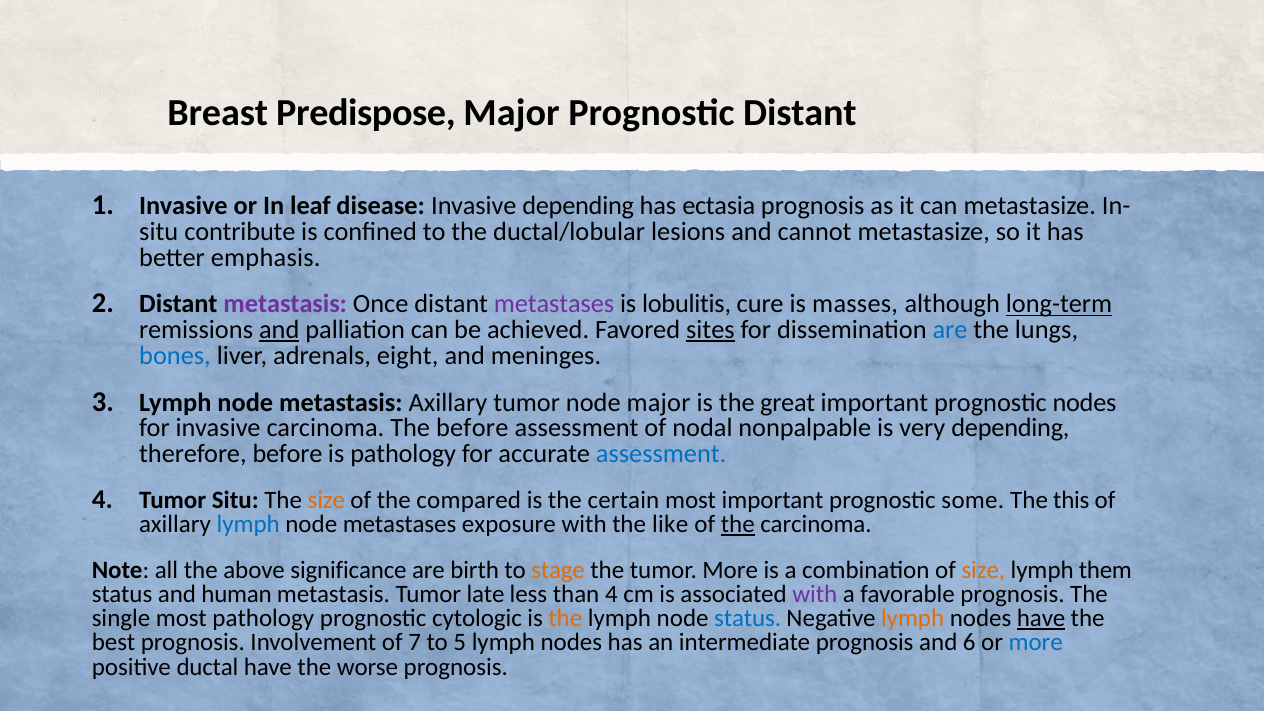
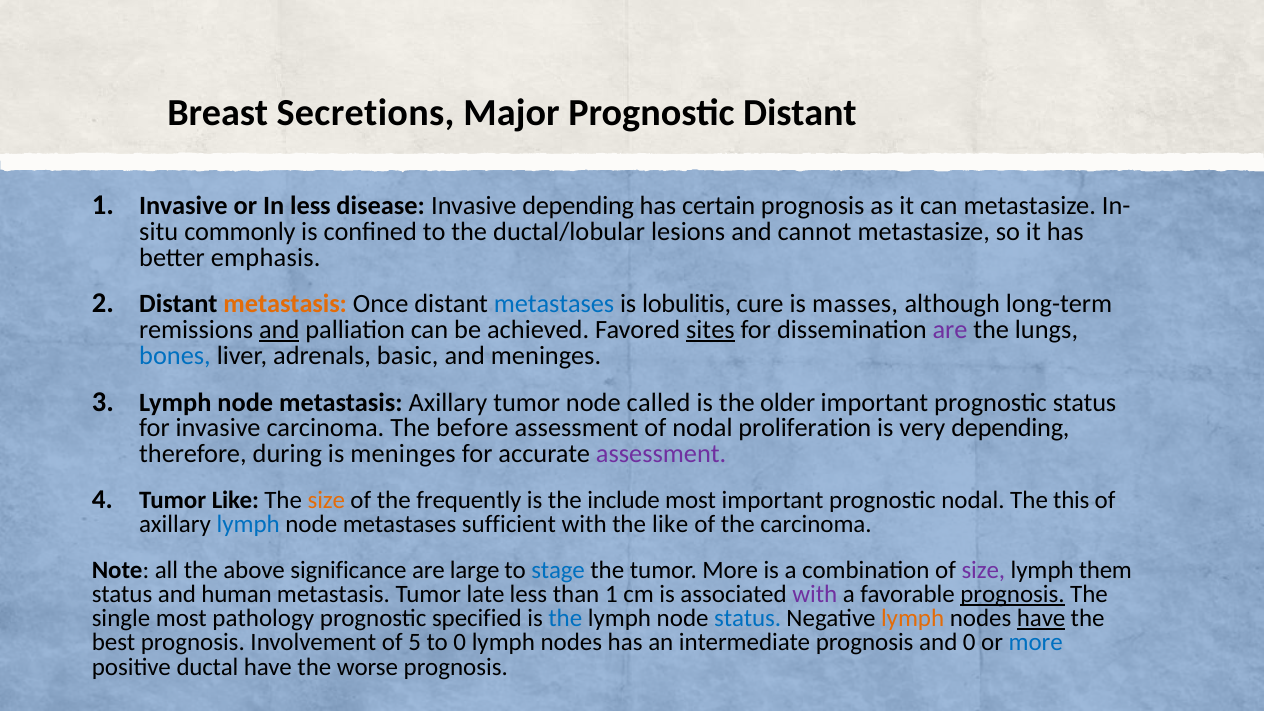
Predispose: Predispose -> Secretions
In leaf: leaf -> less
ectasia: ectasia -> certain
contribute: contribute -> commonly
metastasis at (285, 304) colour: purple -> orange
metastases at (554, 304) colour: purple -> blue
long-term underline: present -> none
are at (950, 330) colour: blue -> purple
eight: eight -> basic
node major: major -> called
great: great -> older
prognostic nodes: nodes -> status
nonpalpable: nonpalpable -> proliferation
therefore before: before -> during
is pathology: pathology -> meninges
assessment at (661, 454) colour: blue -> purple
Tumor Situ: Situ -> Like
compared: compared -> frequently
certain: certain -> include
prognostic some: some -> nodal
exposure: exposure -> sufficient
the at (738, 524) underline: present -> none
birth: birth -> large
stage colour: orange -> blue
size at (983, 570) colour: orange -> purple
than 4: 4 -> 1
prognosis at (1012, 594) underline: none -> present
cytologic: cytologic -> specified
the at (565, 619) colour: orange -> blue
7: 7 -> 5
to 5: 5 -> 0
and 6: 6 -> 0
